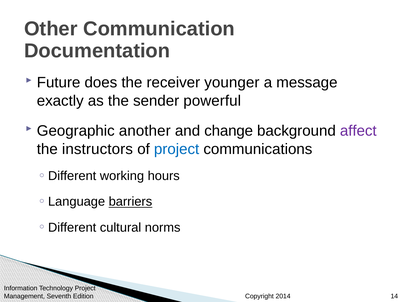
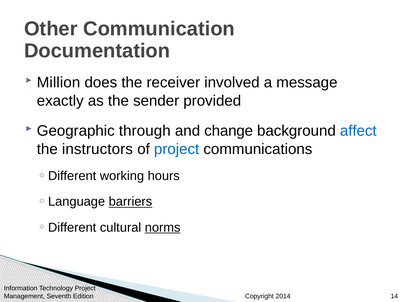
Future: Future -> Million
younger: younger -> involved
powerful: powerful -> provided
another: another -> through
affect colour: purple -> blue
norms underline: none -> present
